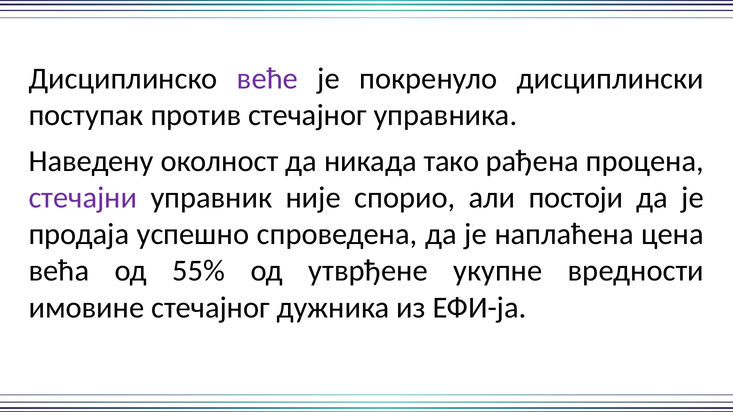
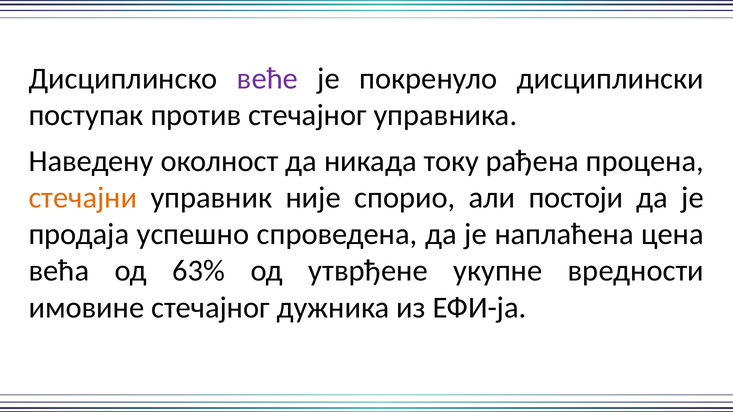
тако: тако -> току
стечајни colour: purple -> orange
55%: 55% -> 63%
